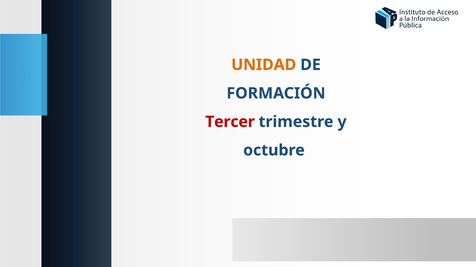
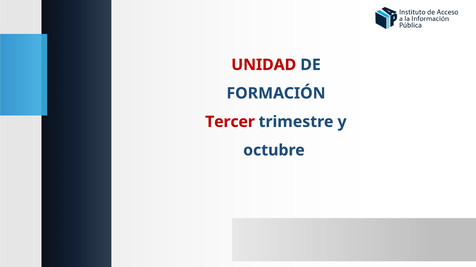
UNIDAD colour: orange -> red
